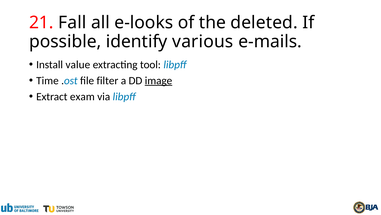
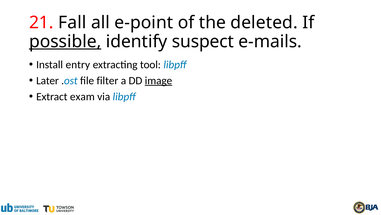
e-looks: e-looks -> e-point
possible underline: none -> present
various: various -> suspect
value: value -> entry
Time: Time -> Later
